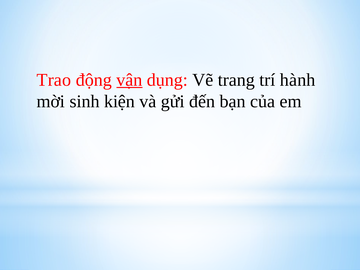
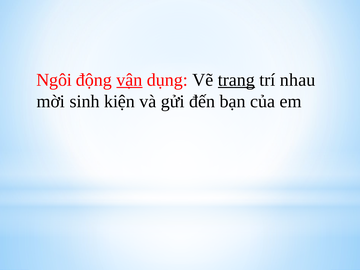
Trao: Trao -> Ngôi
trang underline: none -> present
hành: hành -> nhau
